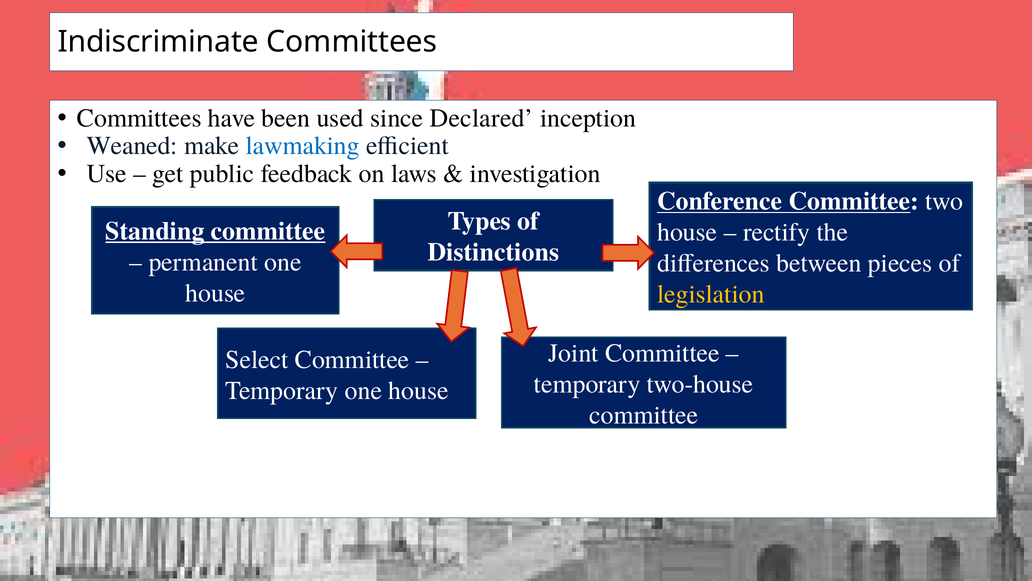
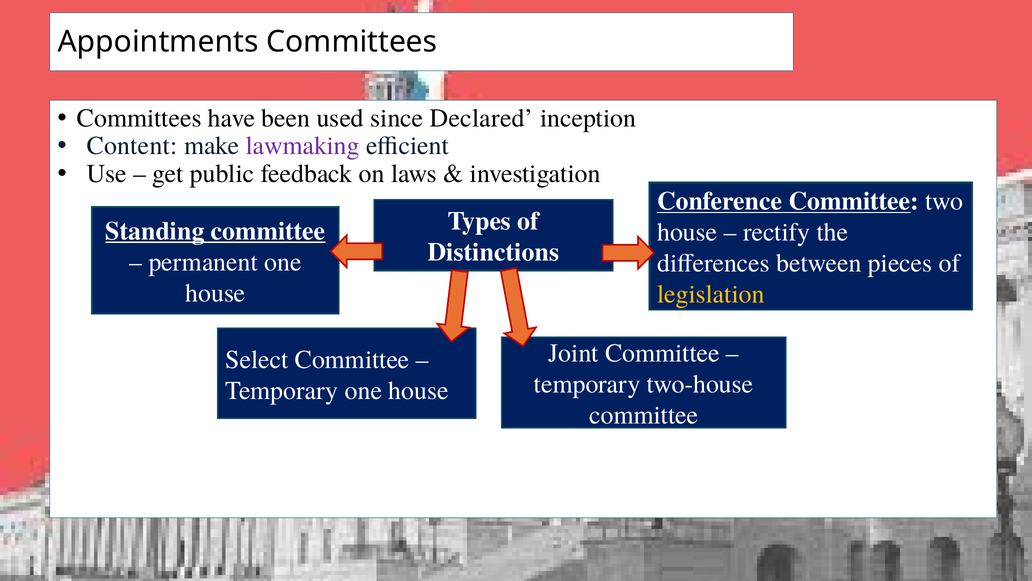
Indiscriminate: Indiscriminate -> Appointments
Weaned: Weaned -> Content
lawmaking colour: blue -> purple
